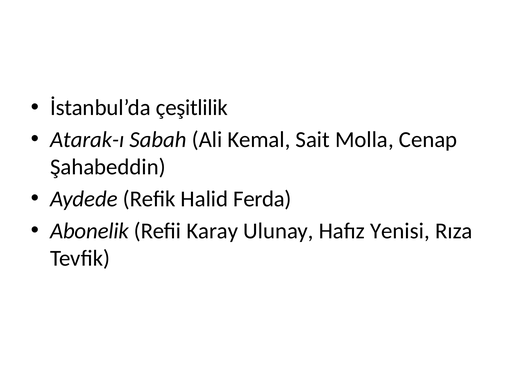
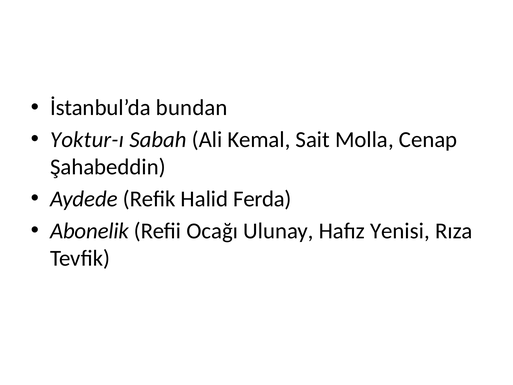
çeşitlilik: çeşitlilik -> bundan
Atarak-ı: Atarak-ı -> Yoktur-ı
Karay: Karay -> Ocağı
